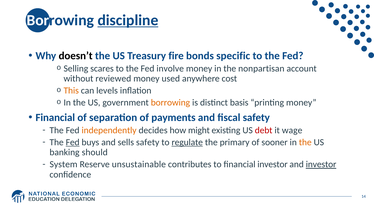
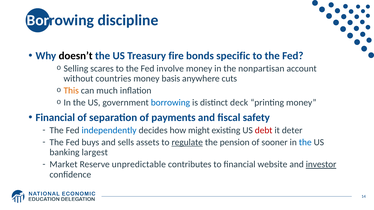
discipline underline: present -> none
reviewed: reviewed -> countries
used: used -> basis
cost: cost -> cuts
levels: levels -> much
borrowing at (170, 103) colour: orange -> blue
basis: basis -> deck
independently colour: orange -> blue
wage: wage -> deter
Fed at (73, 143) underline: present -> none
sells safety: safety -> assets
primary: primary -> pension
the at (305, 143) colour: orange -> blue
should: should -> largest
System: System -> Market
unsustainable: unsustainable -> unpredictable
financial investor: investor -> website
